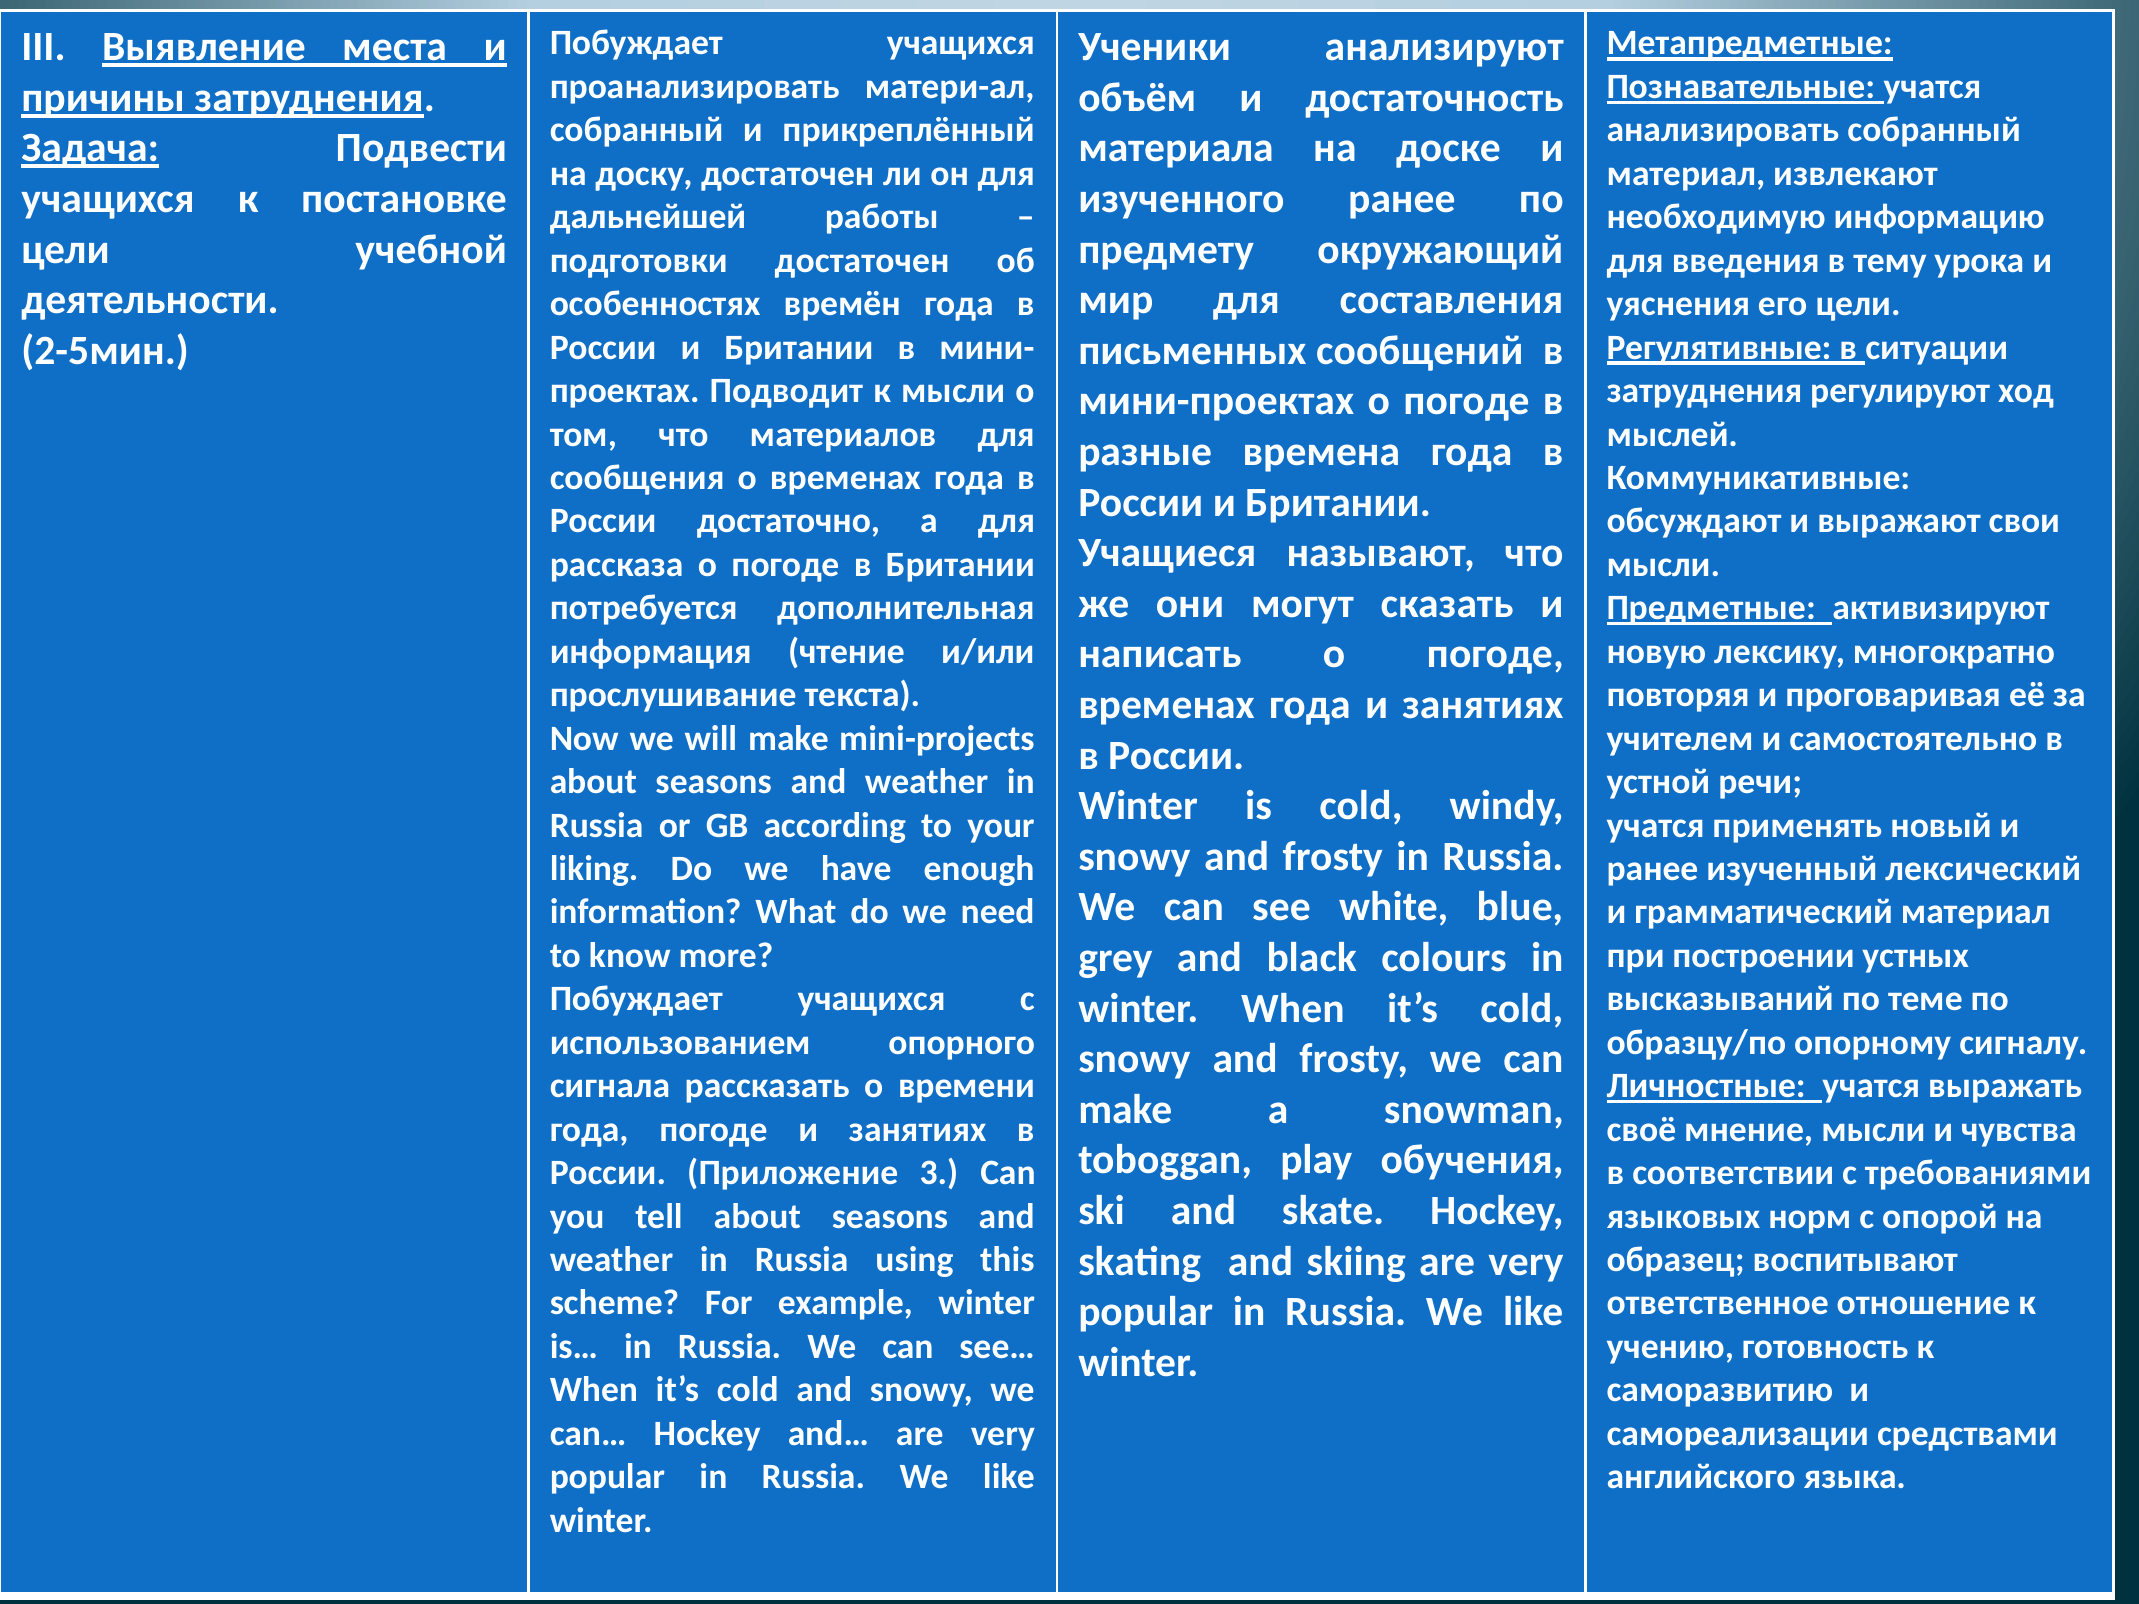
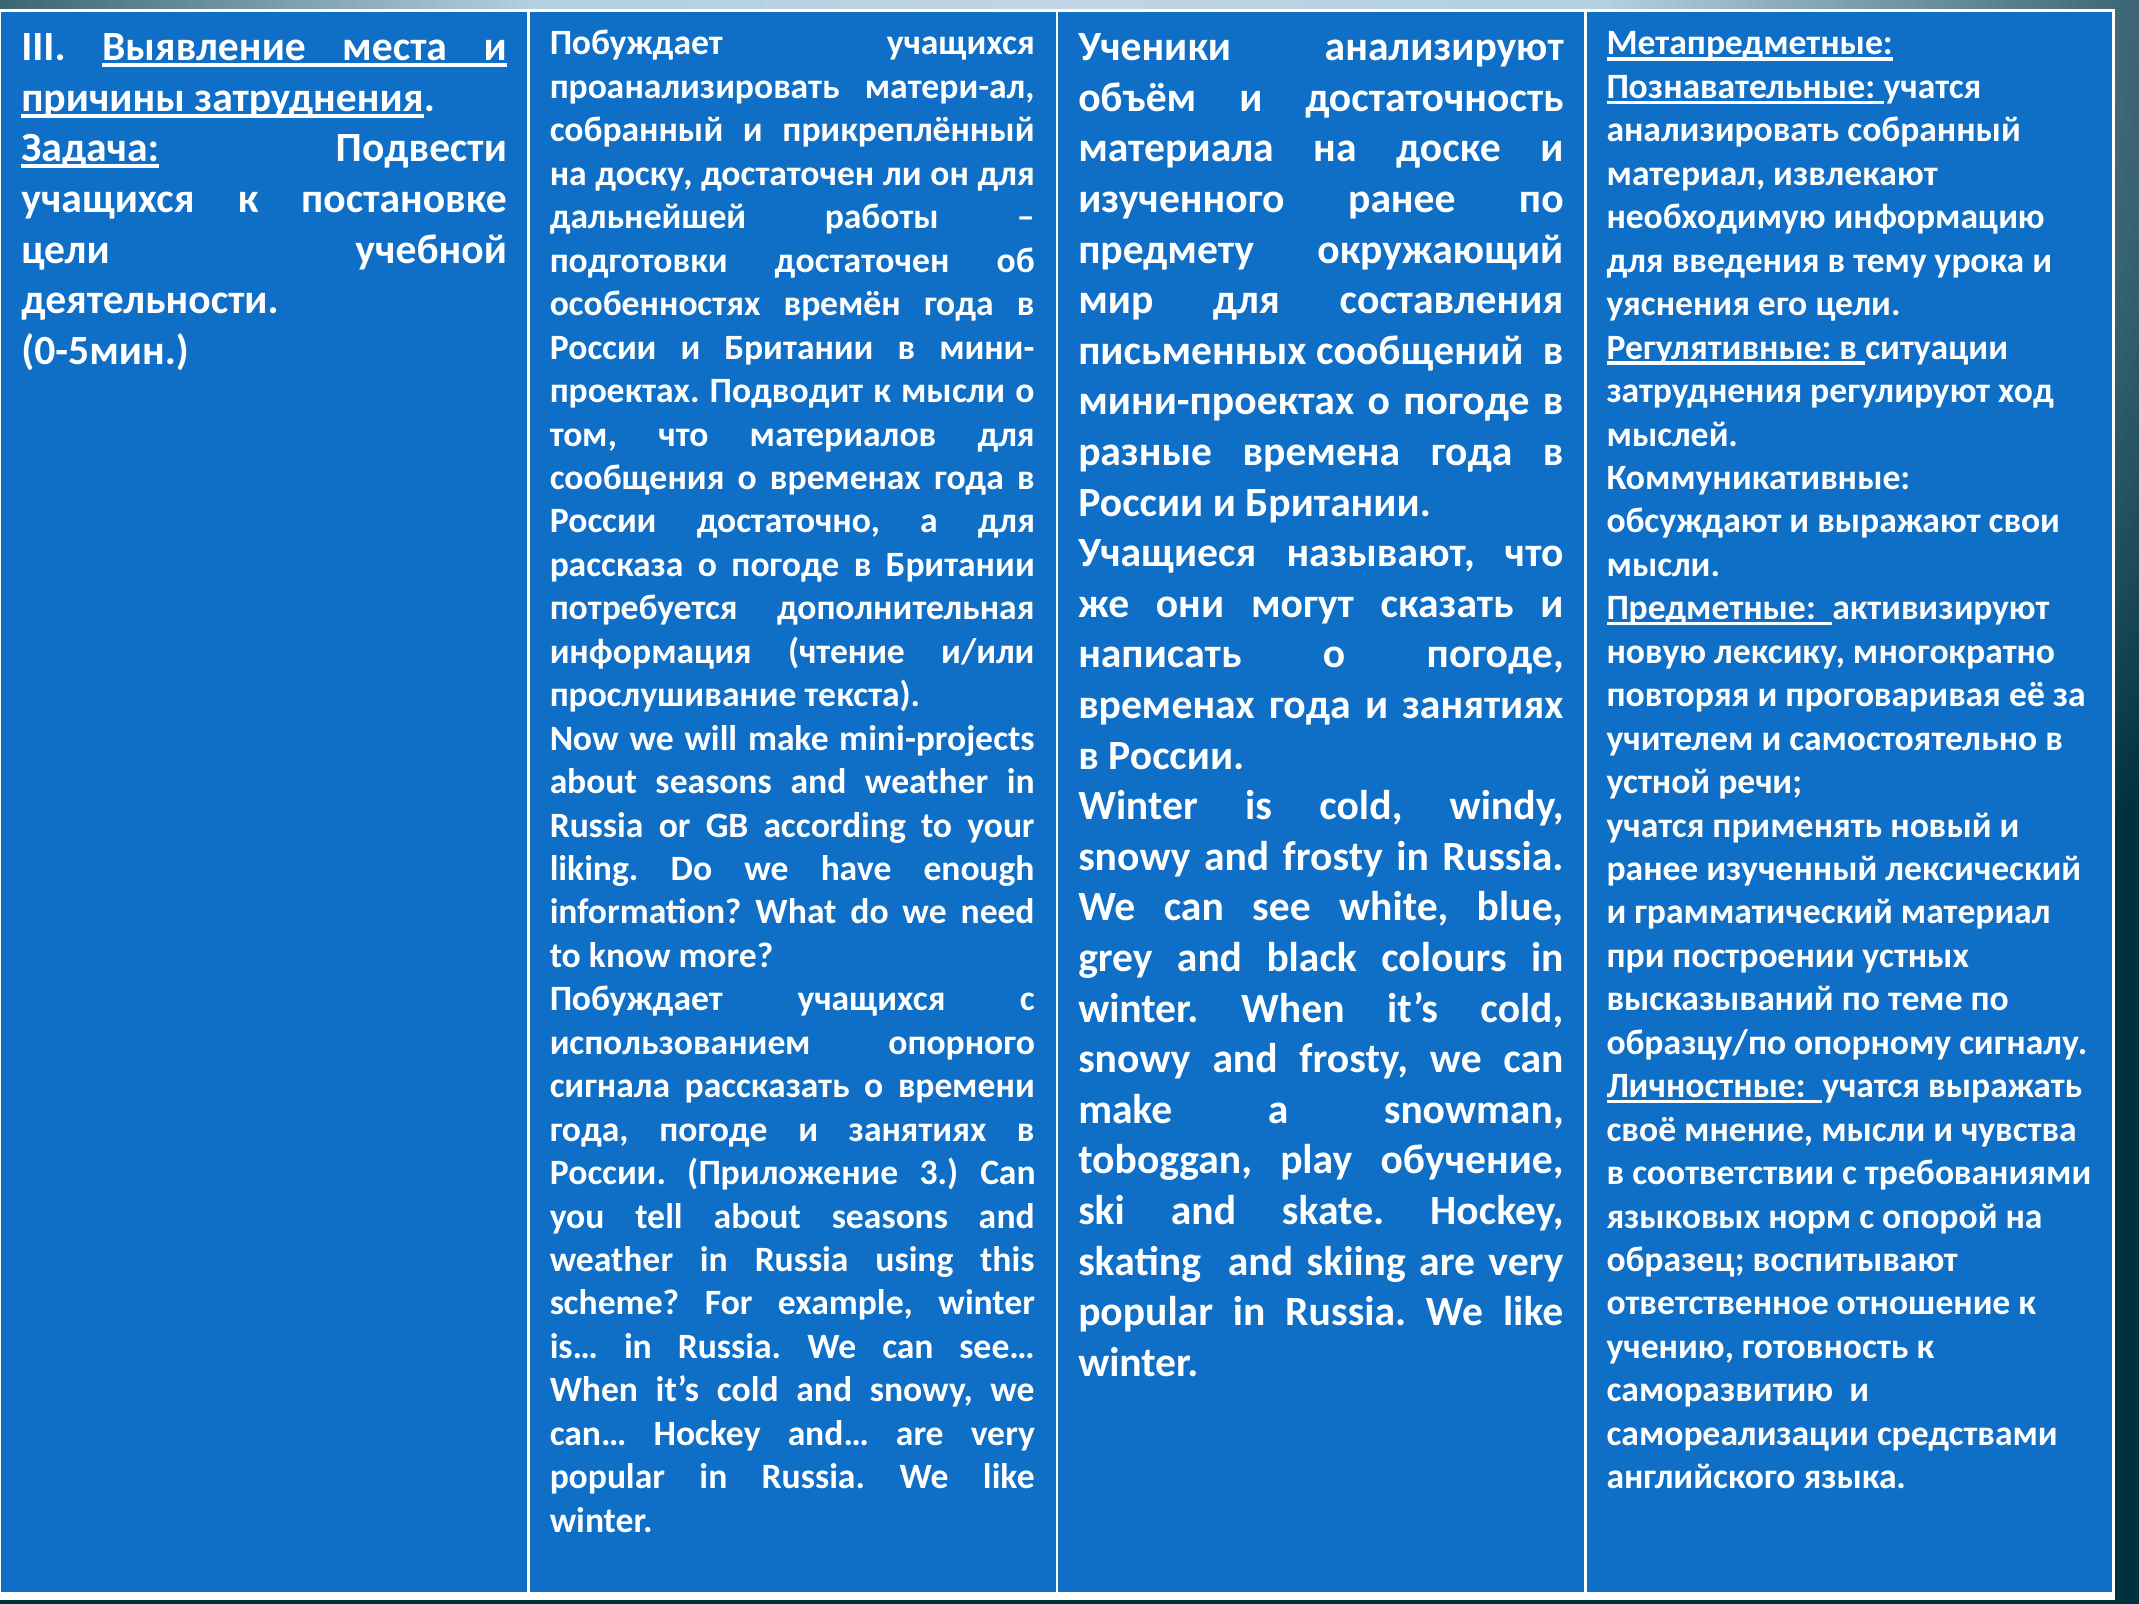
2-5мин: 2-5мин -> 0-5мин
обучения: обучения -> обучение
